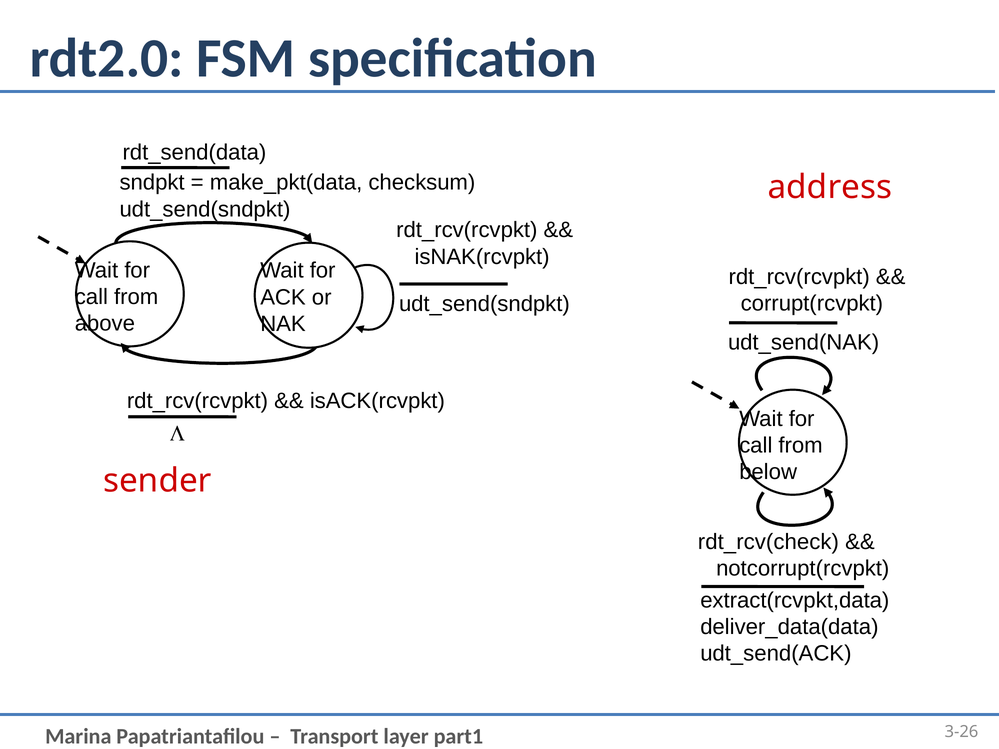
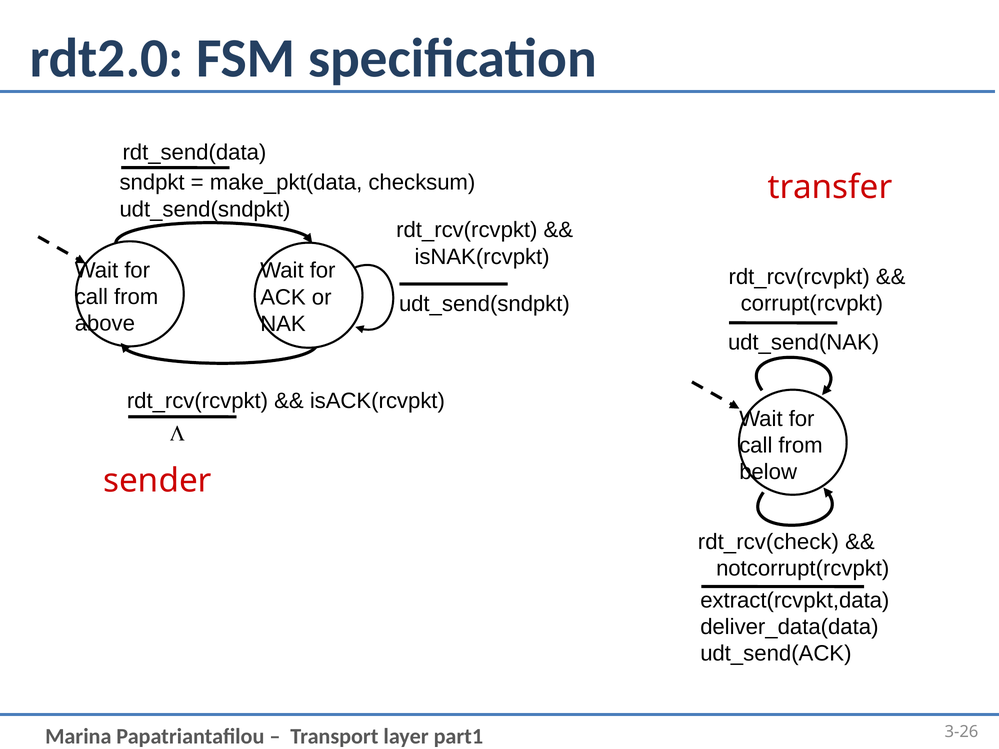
address: address -> transfer
